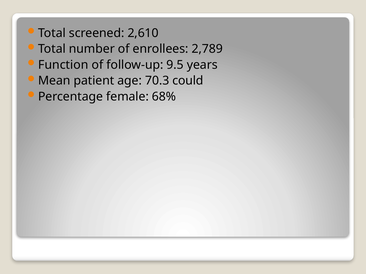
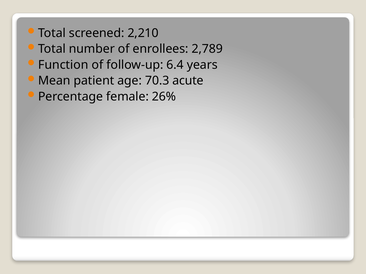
2,610: 2,610 -> 2,210
9.5: 9.5 -> 6.4
could: could -> acute
68%: 68% -> 26%
